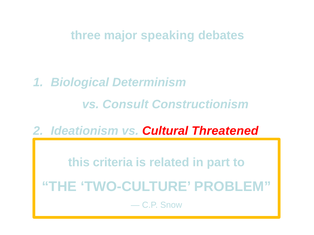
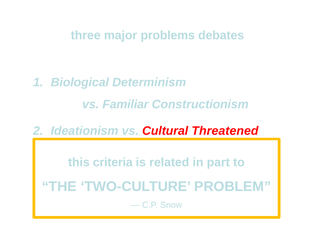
speaking: speaking -> problems
Consult: Consult -> Familiar
